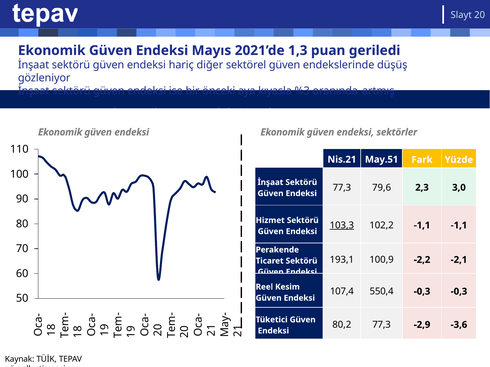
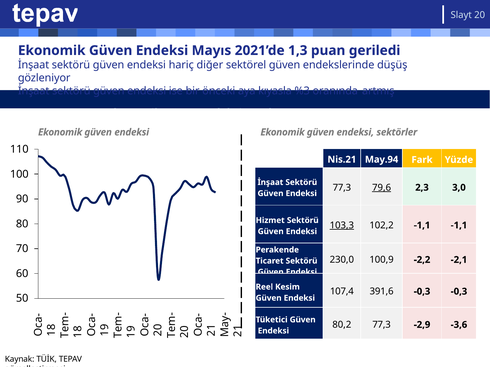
May.51: May.51 -> May.94
79,6 underline: none -> present
193,1: 193,1 -> 230,0
550,4: 550,4 -> 391,6
